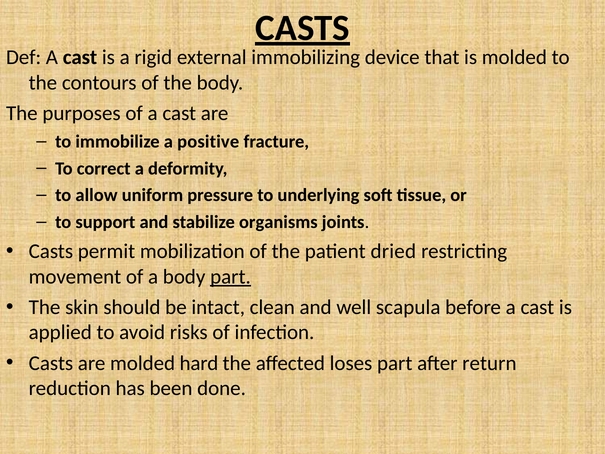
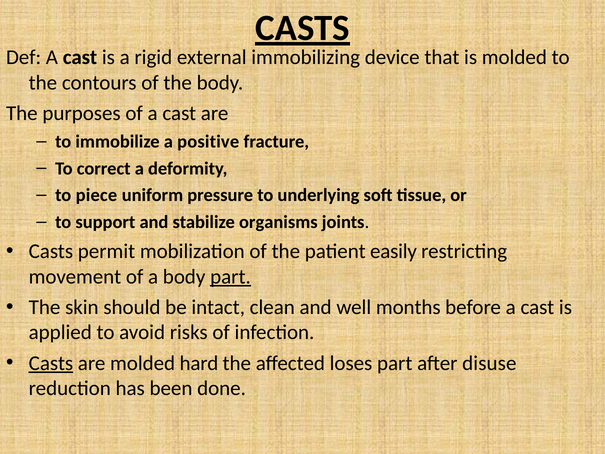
allow: allow -> piece
dried: dried -> easily
scapula: scapula -> months
Casts at (51, 363) underline: none -> present
return: return -> disuse
